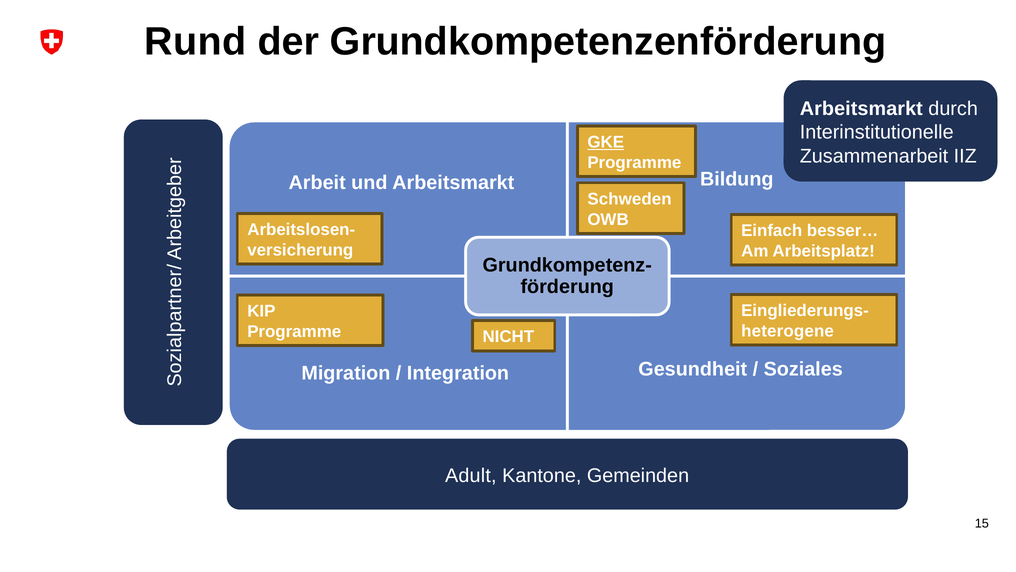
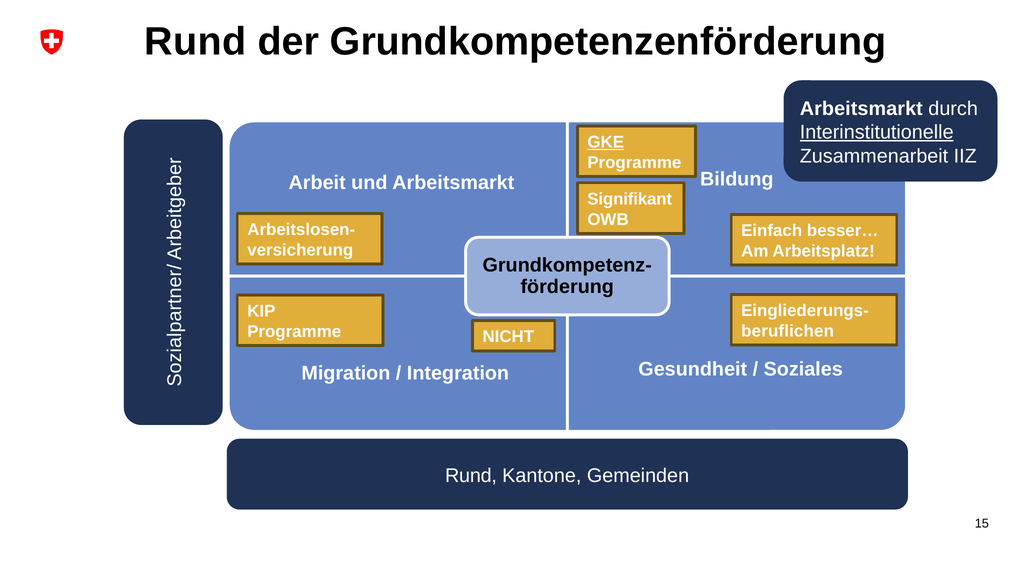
Interinstitutionelle underline: none -> present
Schweden: Schweden -> Signifikant
heterogene: heterogene -> beruflichen
Adult at (471, 475): Adult -> Rund
